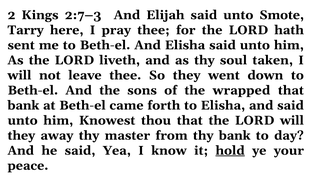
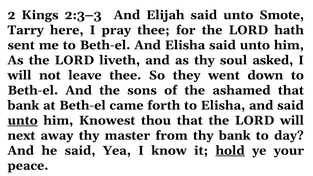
2:7–3: 2:7–3 -> 2:3–3
taken: taken -> asked
wrapped: wrapped -> ashamed
unto at (23, 121) underline: none -> present
they at (21, 136): they -> next
